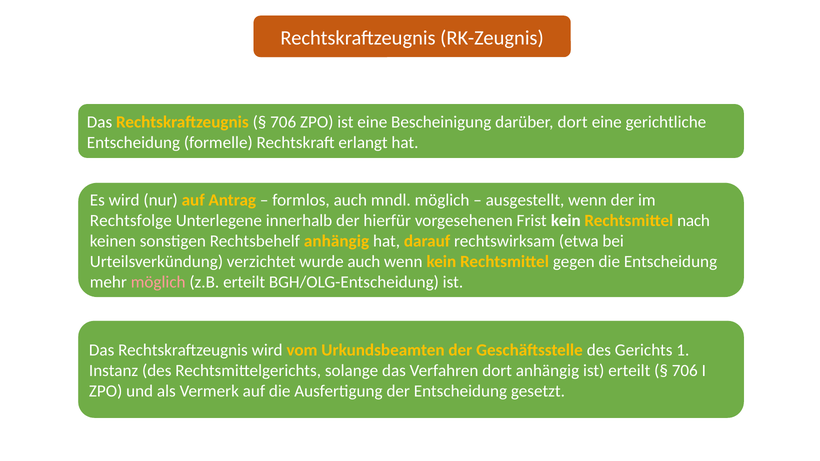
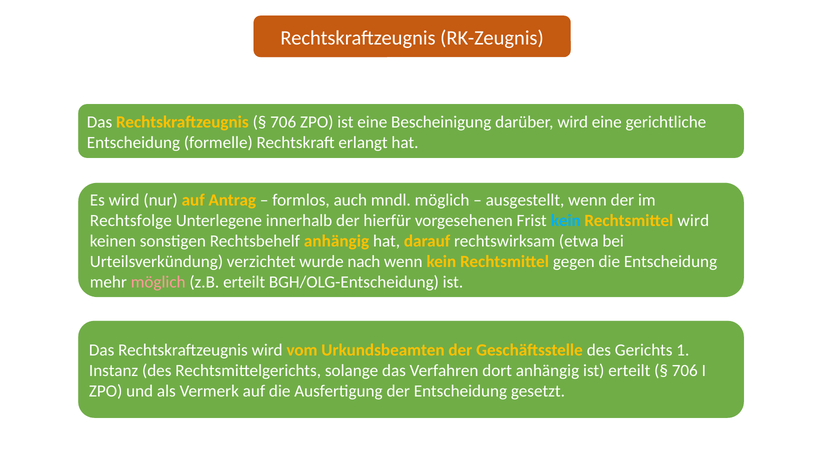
darüber dort: dort -> wird
kein at (566, 221) colour: white -> light blue
Rechtsmittel nach: nach -> wird
wurde auch: auch -> nach
